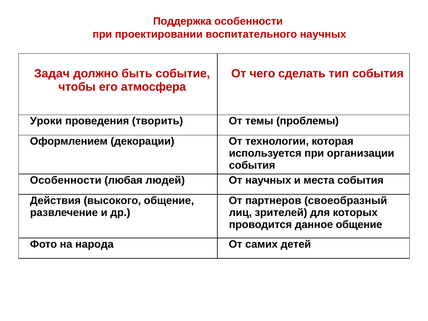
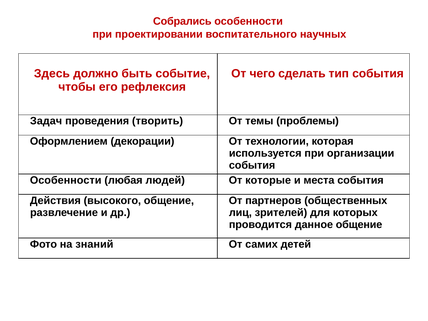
Поддержка: Поддержка -> Собрались
Задач: Задач -> Здесь
атмосфера: атмосфера -> рефлексия
Уроки: Уроки -> Задач
От научных: научных -> которые
своеобразный: своеобразный -> общественных
народа: народа -> знаний
